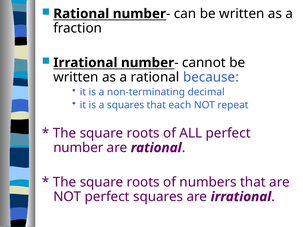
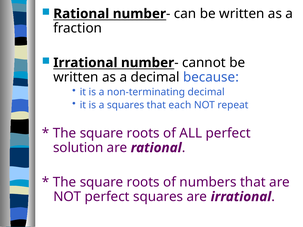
a rational: rational -> decimal
number at (78, 148): number -> solution
